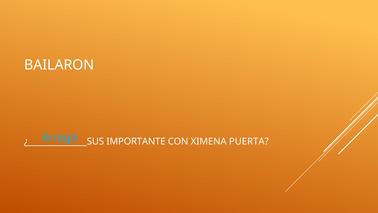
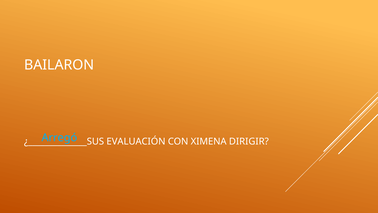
IMPORTANTE: IMPORTANTE -> EVALUACIÓN
PUERTA: PUERTA -> DIRIGIR
